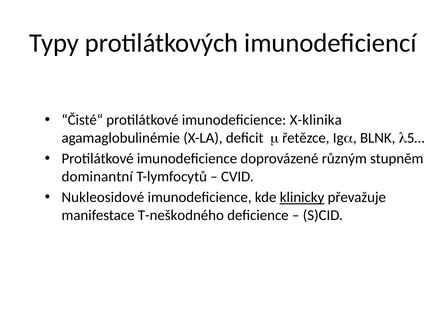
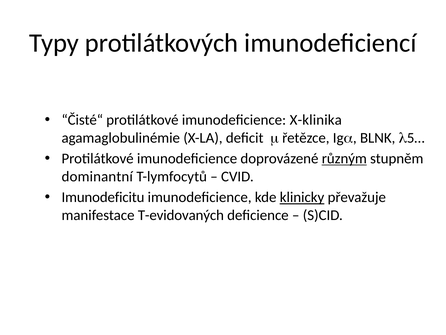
různým underline: none -> present
Nukleosidové: Nukleosidové -> Imunodeficitu
T-neškodného: T-neškodného -> T-evidovaných
